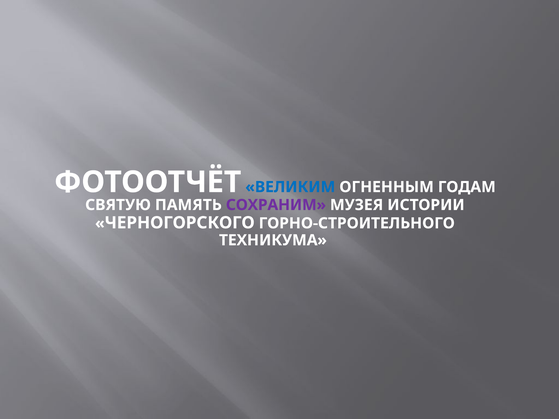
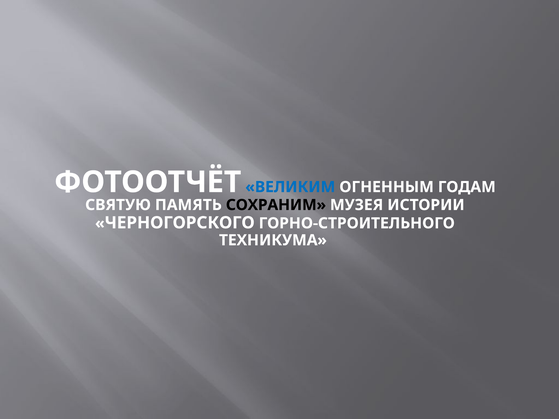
СОХРАНИМ colour: purple -> black
